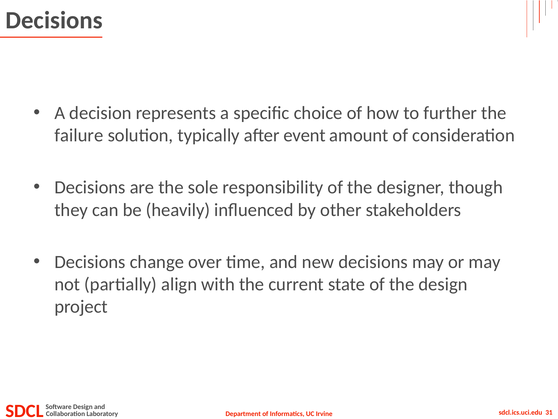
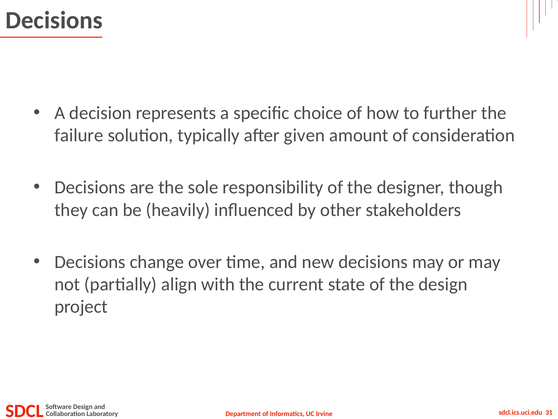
event: event -> given
